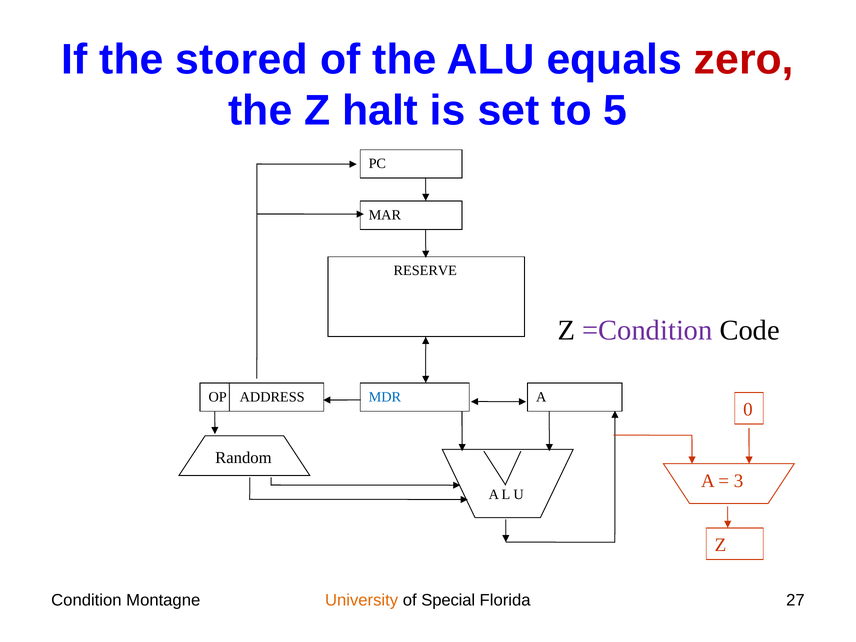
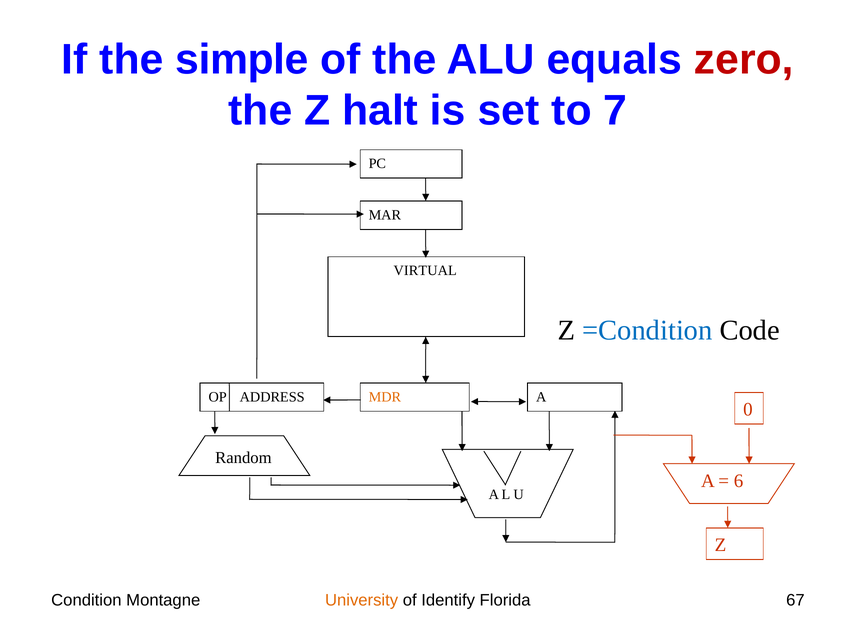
stored: stored -> simple
5: 5 -> 7
RESERVE: RESERVE -> VIRTUAL
=Condition colour: purple -> blue
MDR colour: blue -> orange
3: 3 -> 6
Special: Special -> Identify
27: 27 -> 67
